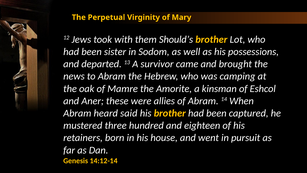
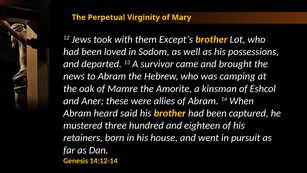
Should’s: Should’s -> Except’s
sister: sister -> loved
